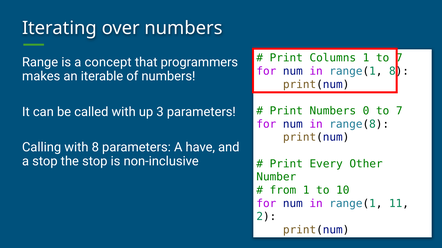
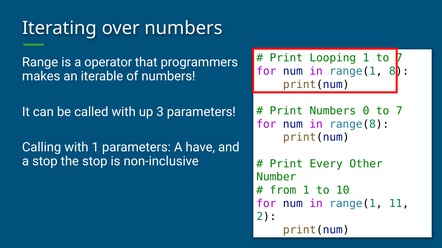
Columns: Columns -> Looping
concept: concept -> operator
with 8: 8 -> 1
